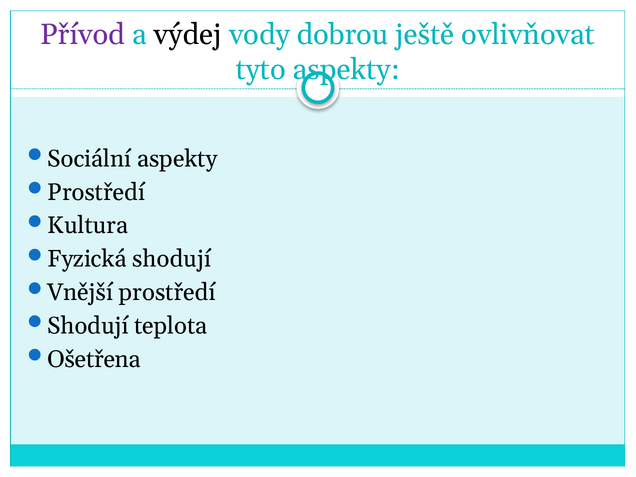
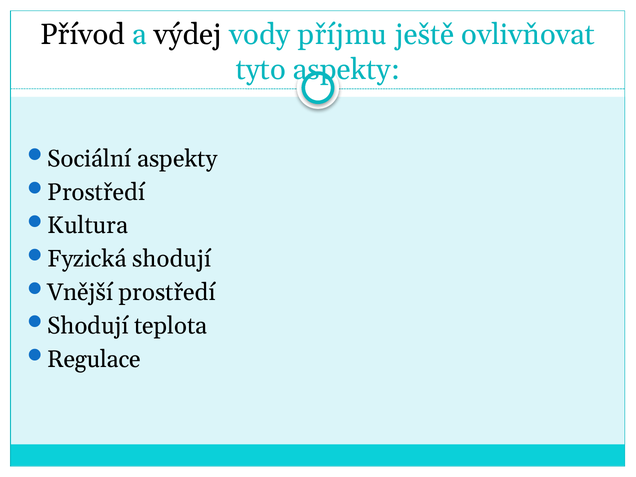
Přívod colour: purple -> black
dobrou: dobrou -> příjmu
Ošetřena: Ošetřena -> Regulace
